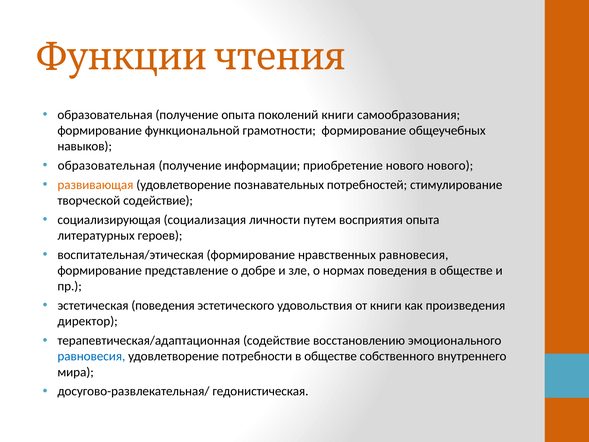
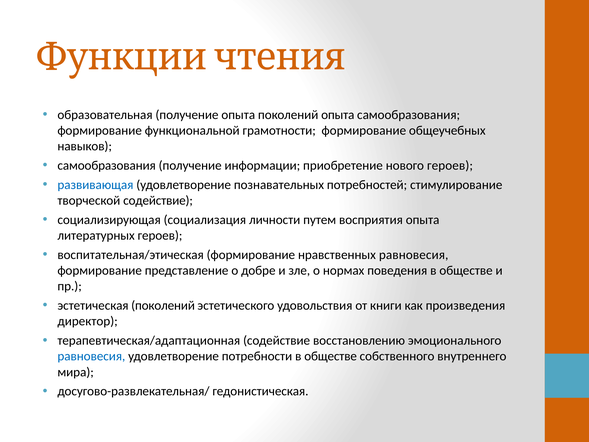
поколений книги: книги -> опыта
образовательная at (106, 165): образовательная -> самообразования
нового нового: нового -> героев
развивающая colour: orange -> blue
эстетическая поведения: поведения -> поколений
